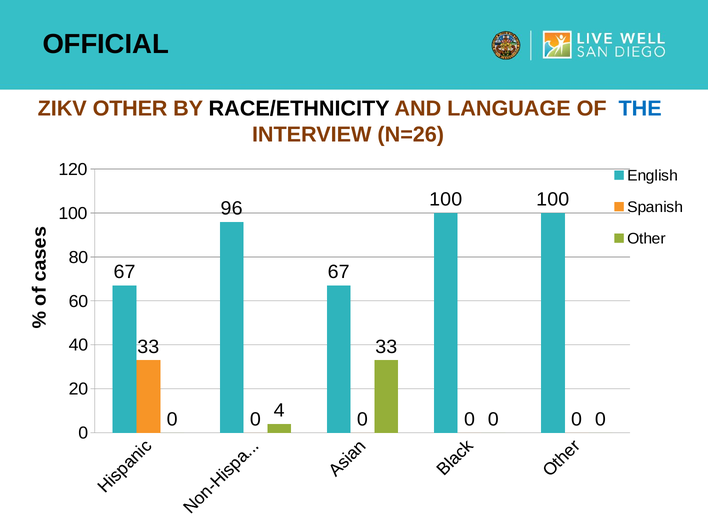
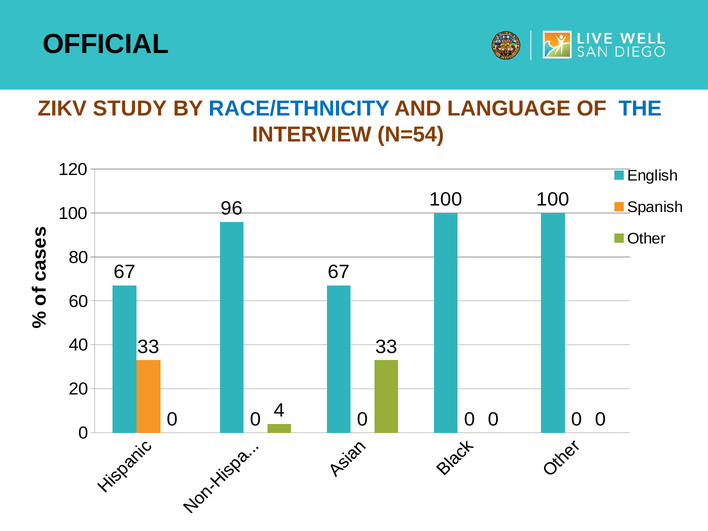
ZIKV OTHER: OTHER -> STUDY
RACE/ETHNICITY colour: black -> blue
N=26: N=26 -> N=54
